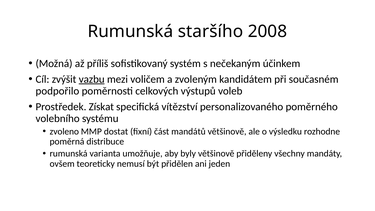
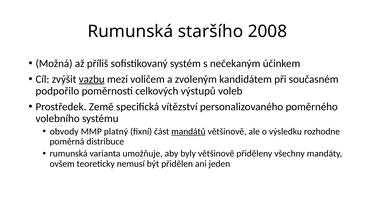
Získat: Získat -> Země
zvoleno: zvoleno -> obvody
dostat: dostat -> platný
mandátů underline: none -> present
